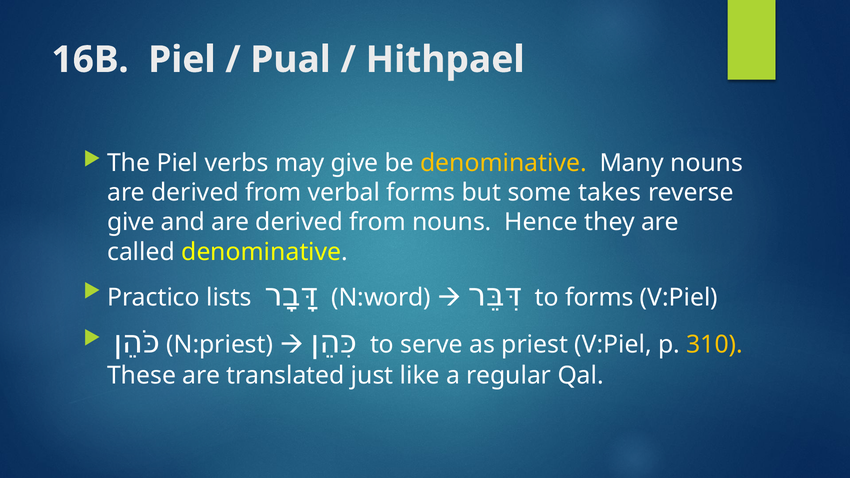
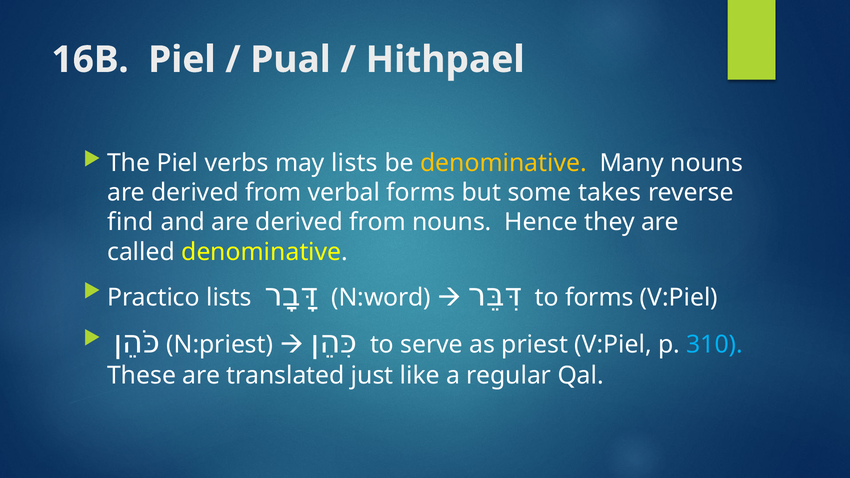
may give: give -> lists
give at (131, 222): give -> find
310 colour: yellow -> light blue
